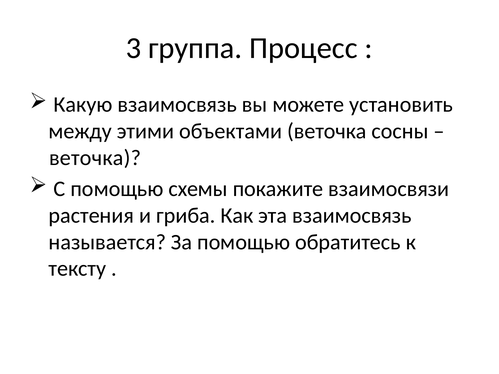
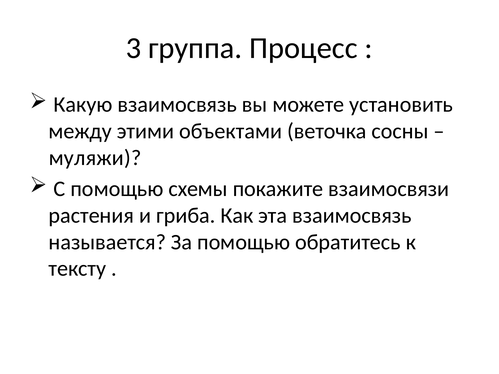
веточка at (95, 158): веточка -> муляжи
